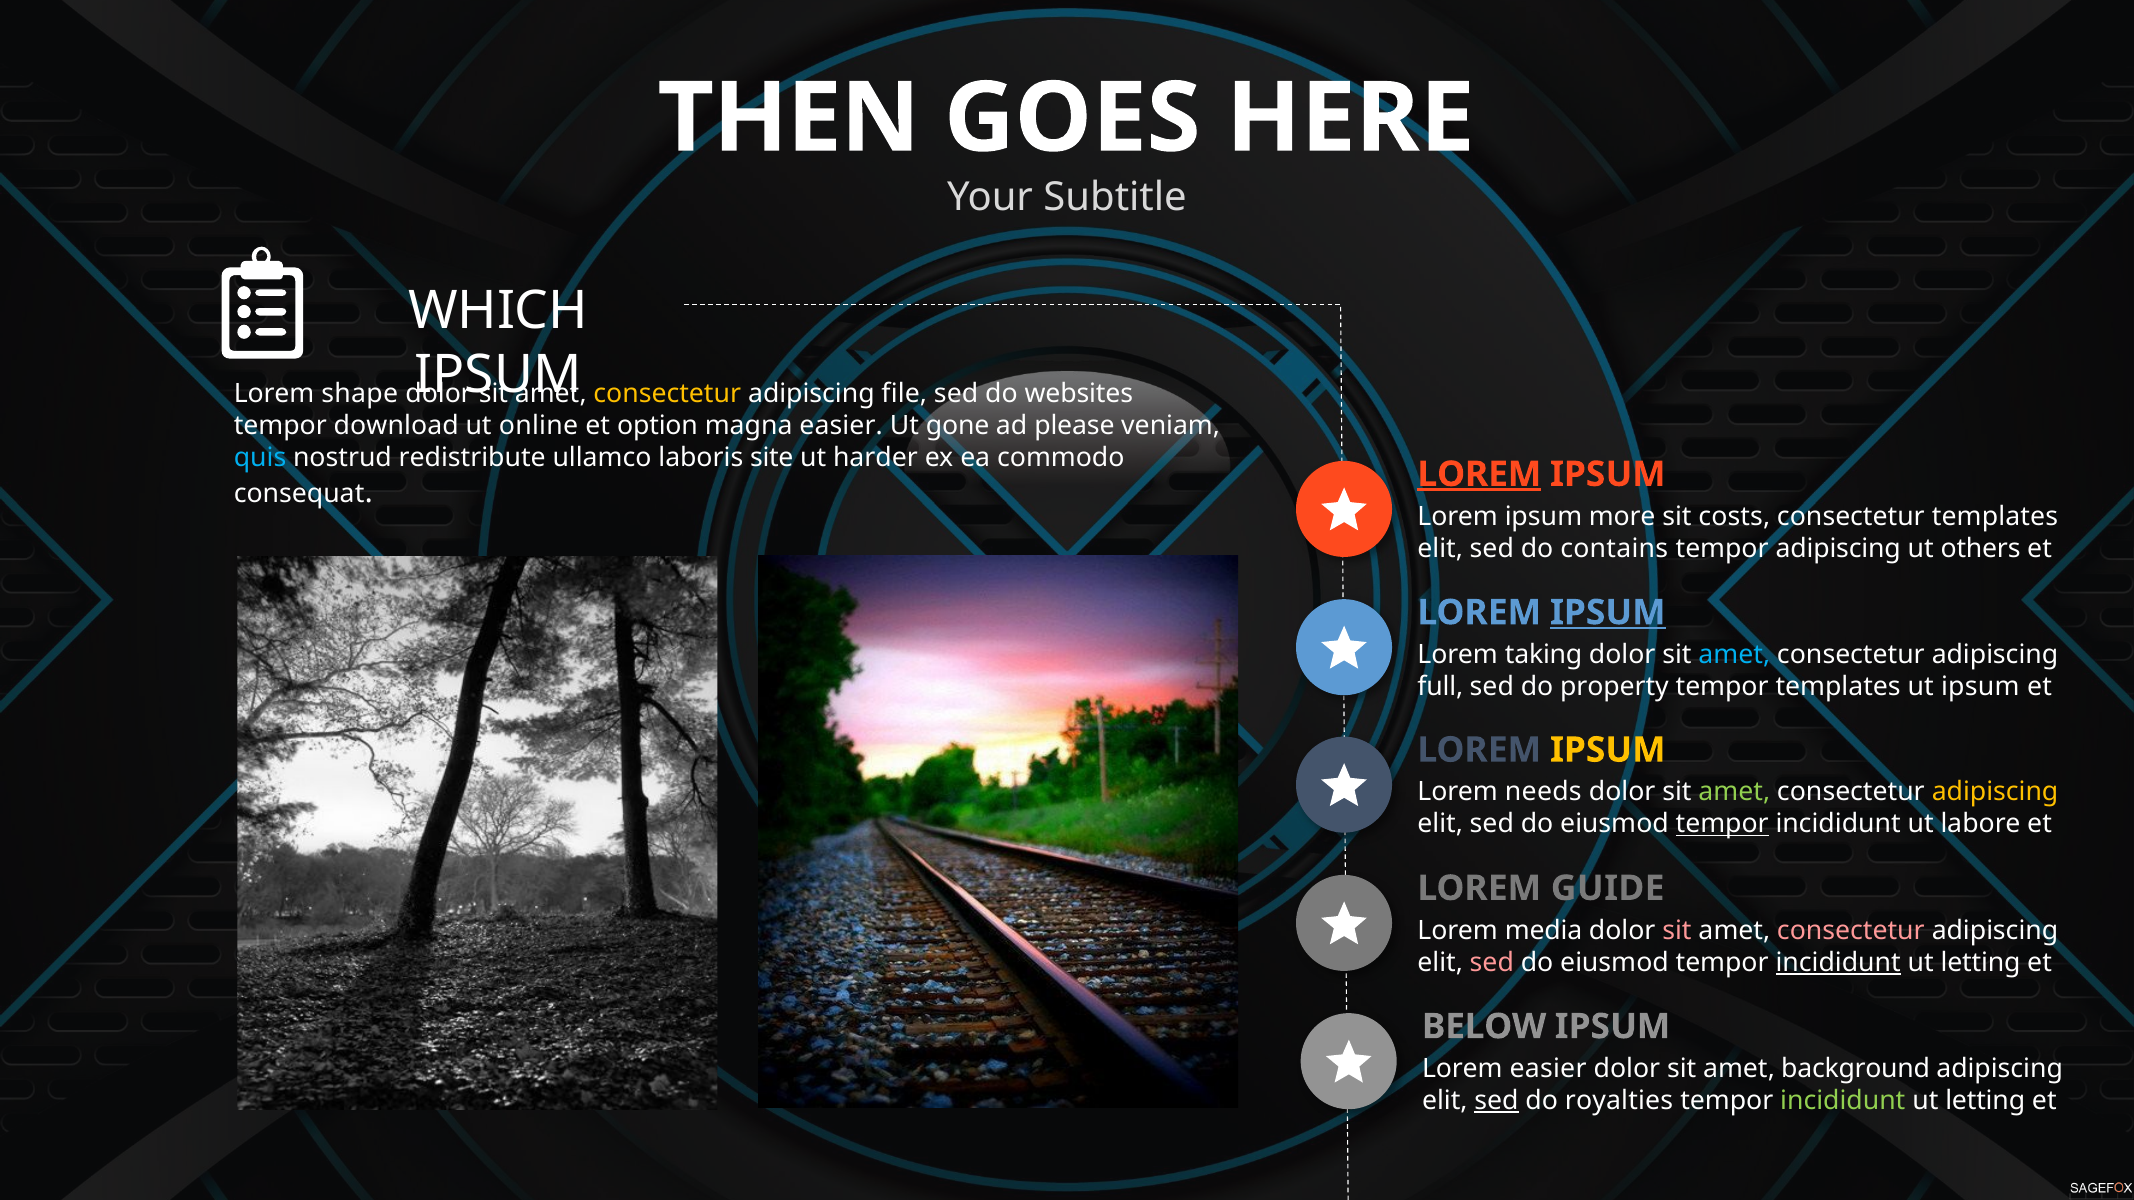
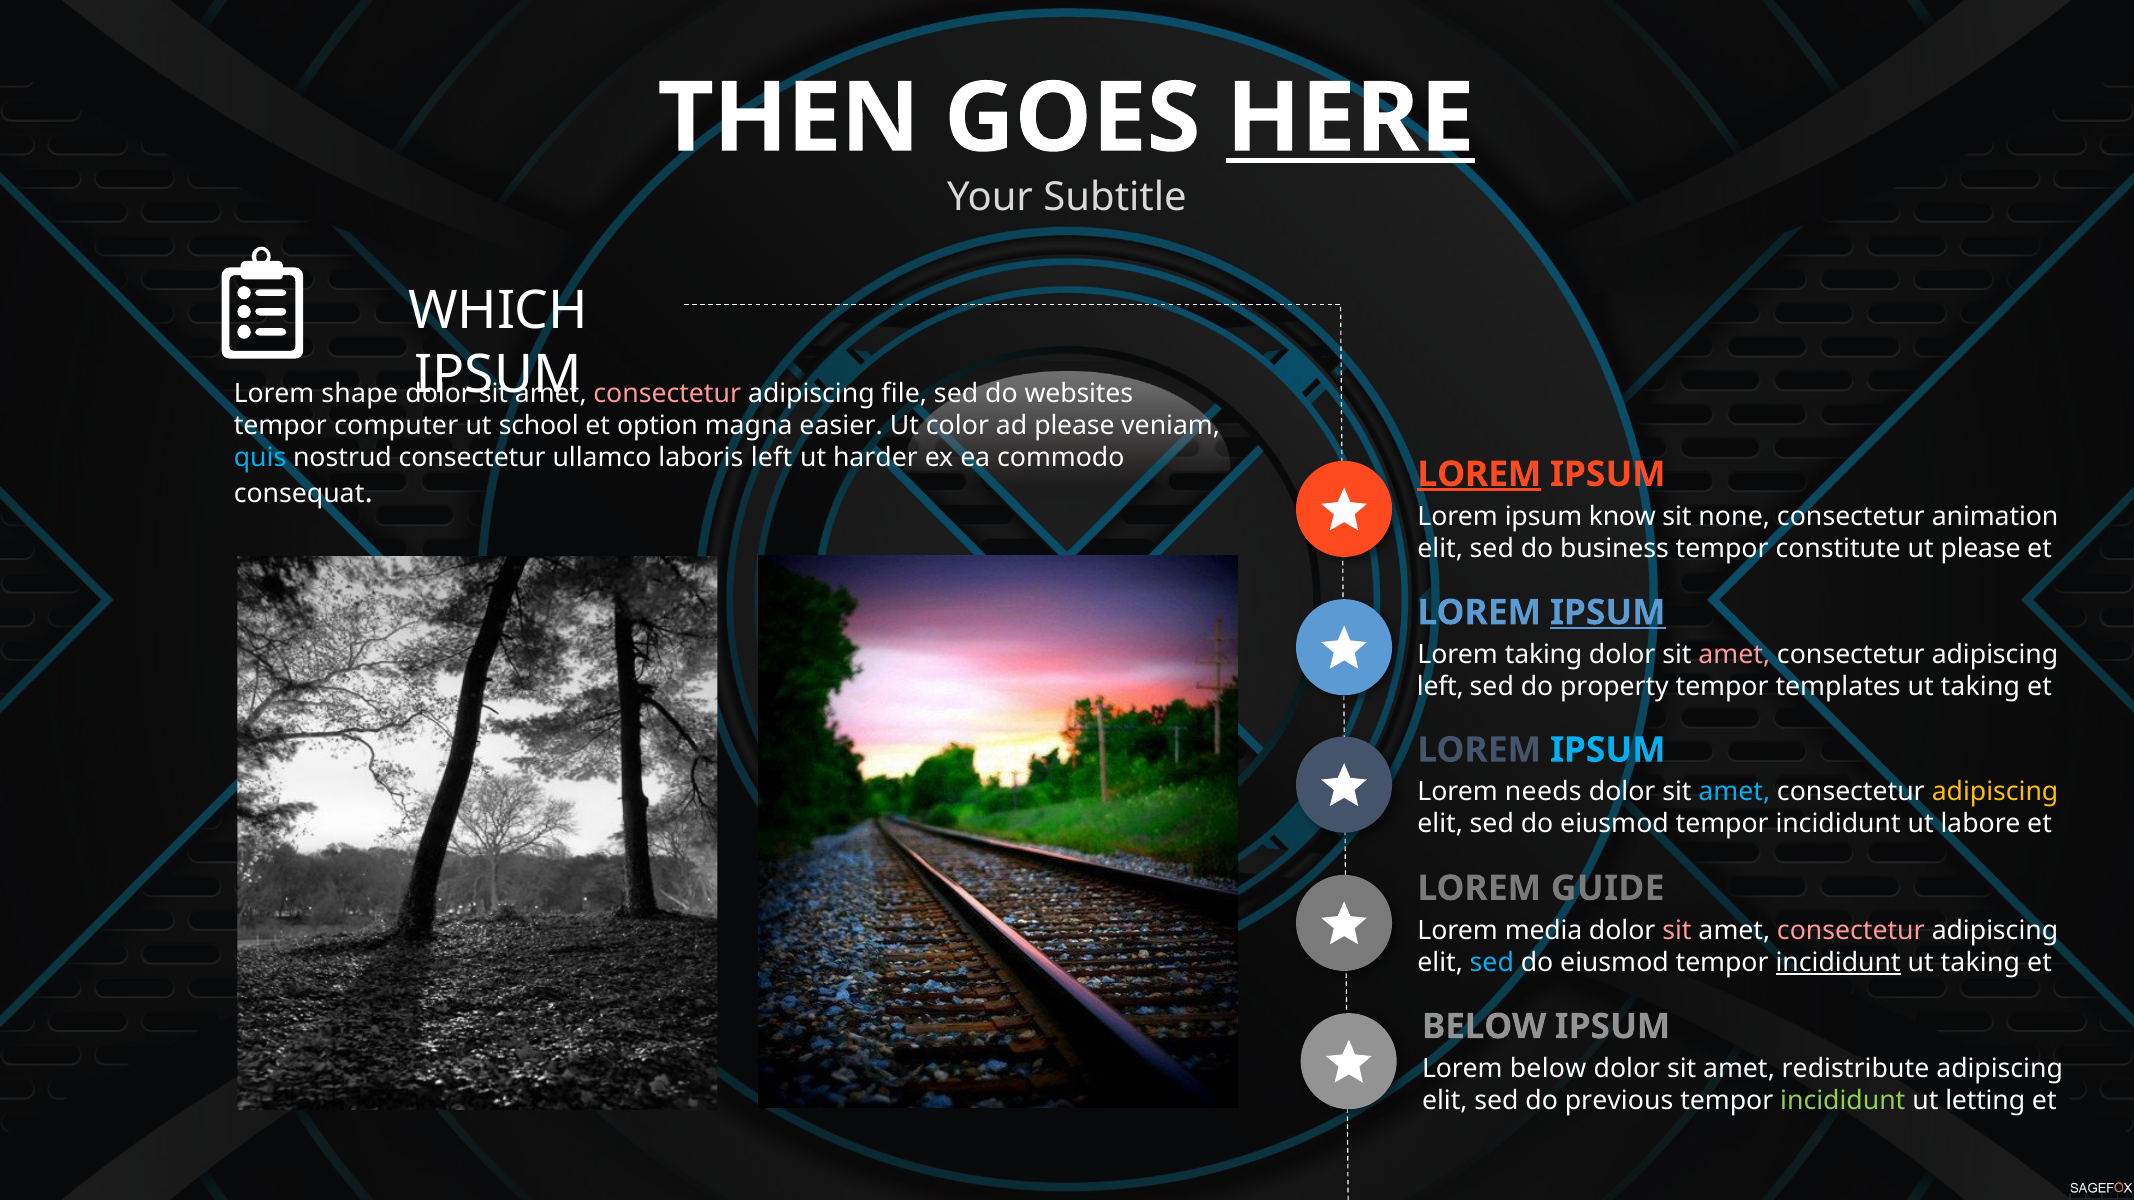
HERE underline: none -> present
consectetur at (667, 394) colour: yellow -> pink
download: download -> computer
online: online -> school
gone: gone -> color
nostrud redistribute: redistribute -> consectetur
laboris site: site -> left
more: more -> know
costs: costs -> none
consectetur templates: templates -> animation
contains: contains -> business
tempor adipiscing: adipiscing -> constitute
ut others: others -> please
amet at (1734, 655) colour: light blue -> pink
full at (1440, 687): full -> left
ipsum at (1980, 687): ipsum -> taking
IPSUM at (1608, 750) colour: yellow -> light blue
amet at (1734, 792) colour: light green -> light blue
tempor at (1722, 824) underline: present -> none
sed at (1492, 963) colour: pink -> light blue
letting at (1981, 963): letting -> taking
Lorem easier: easier -> below
background: background -> redistribute
sed at (1496, 1101) underline: present -> none
royalties: royalties -> previous
